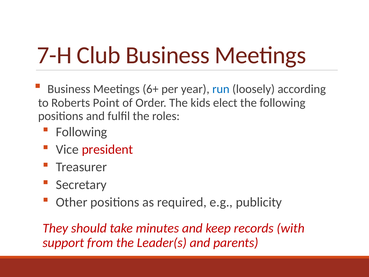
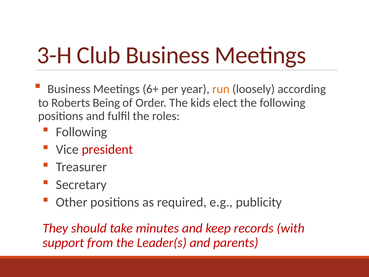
7-H: 7-H -> 3-H
run colour: blue -> orange
Point: Point -> Being
